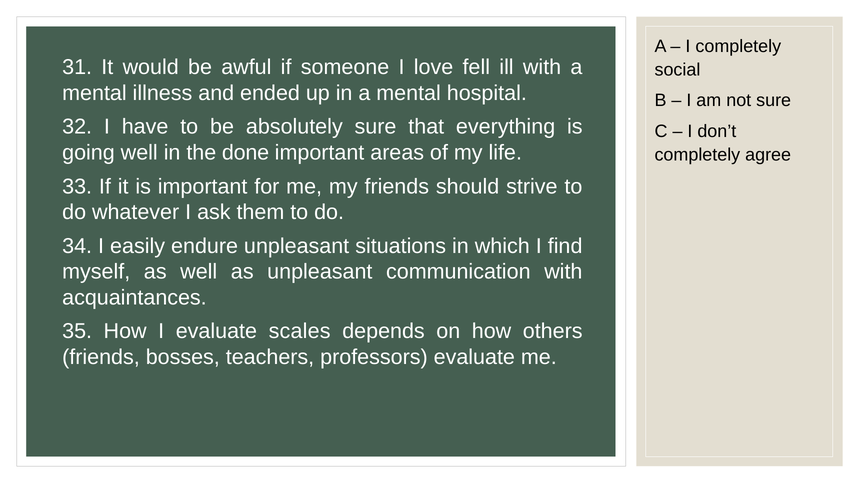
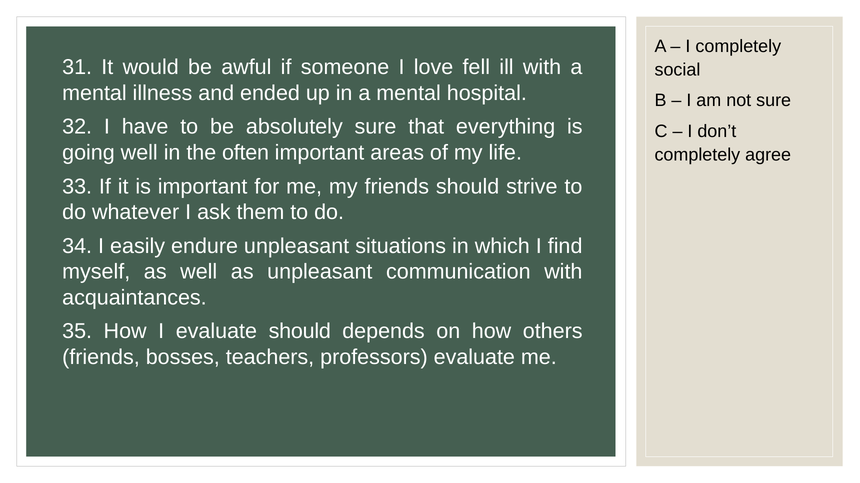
done: done -> often
evaluate scales: scales -> should
